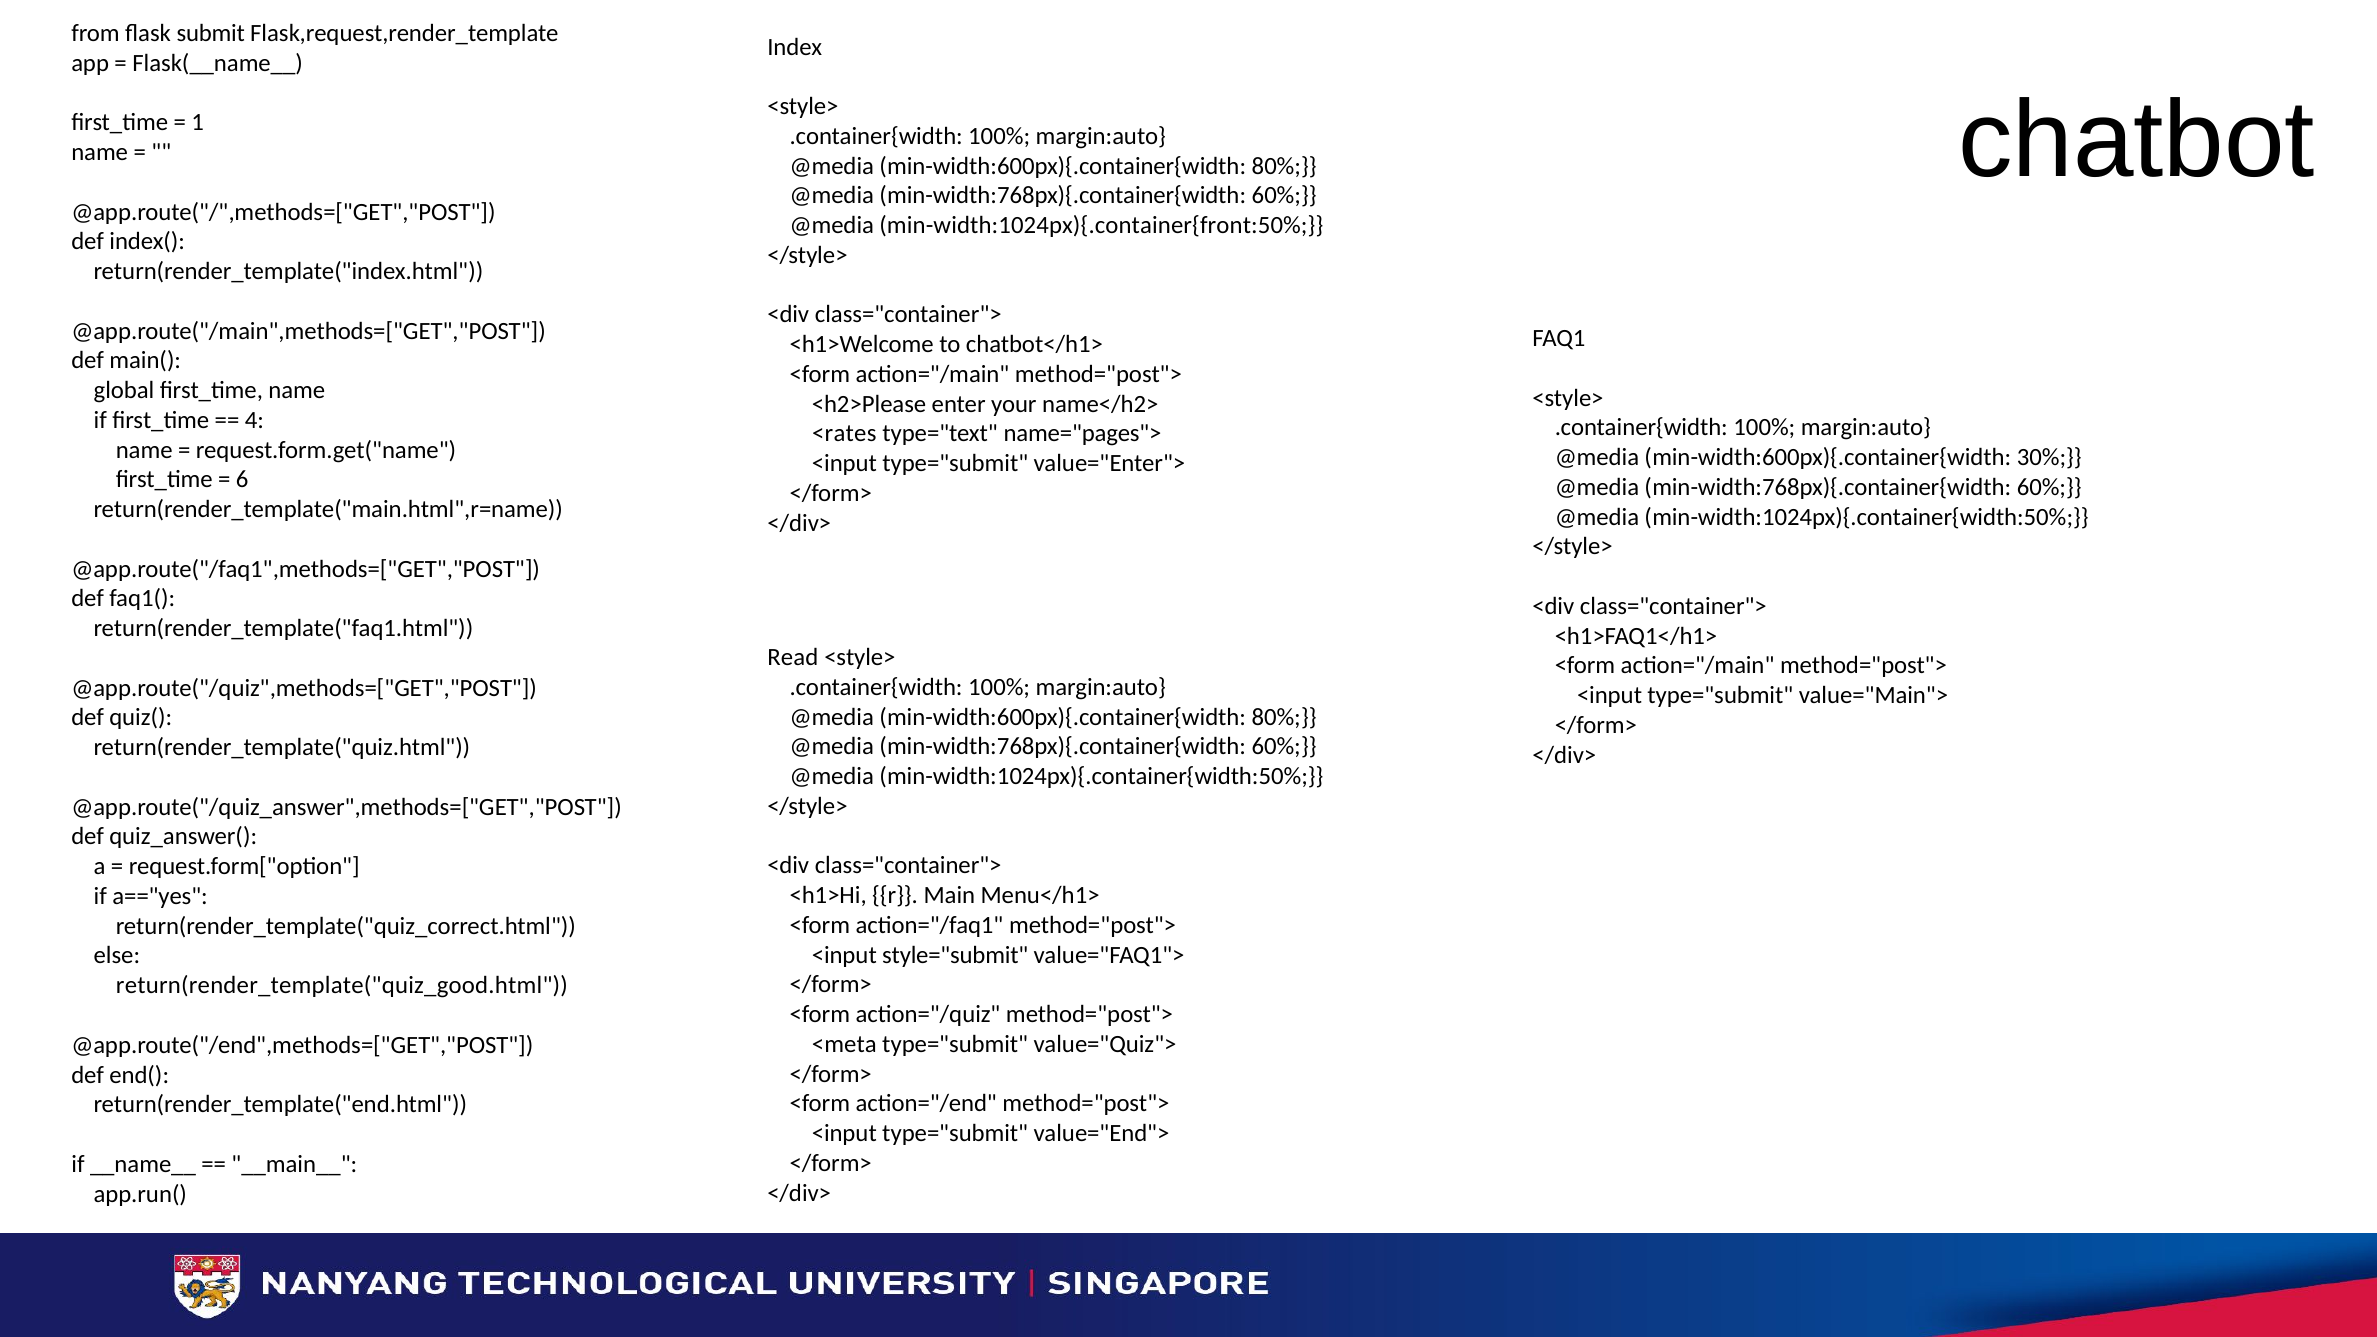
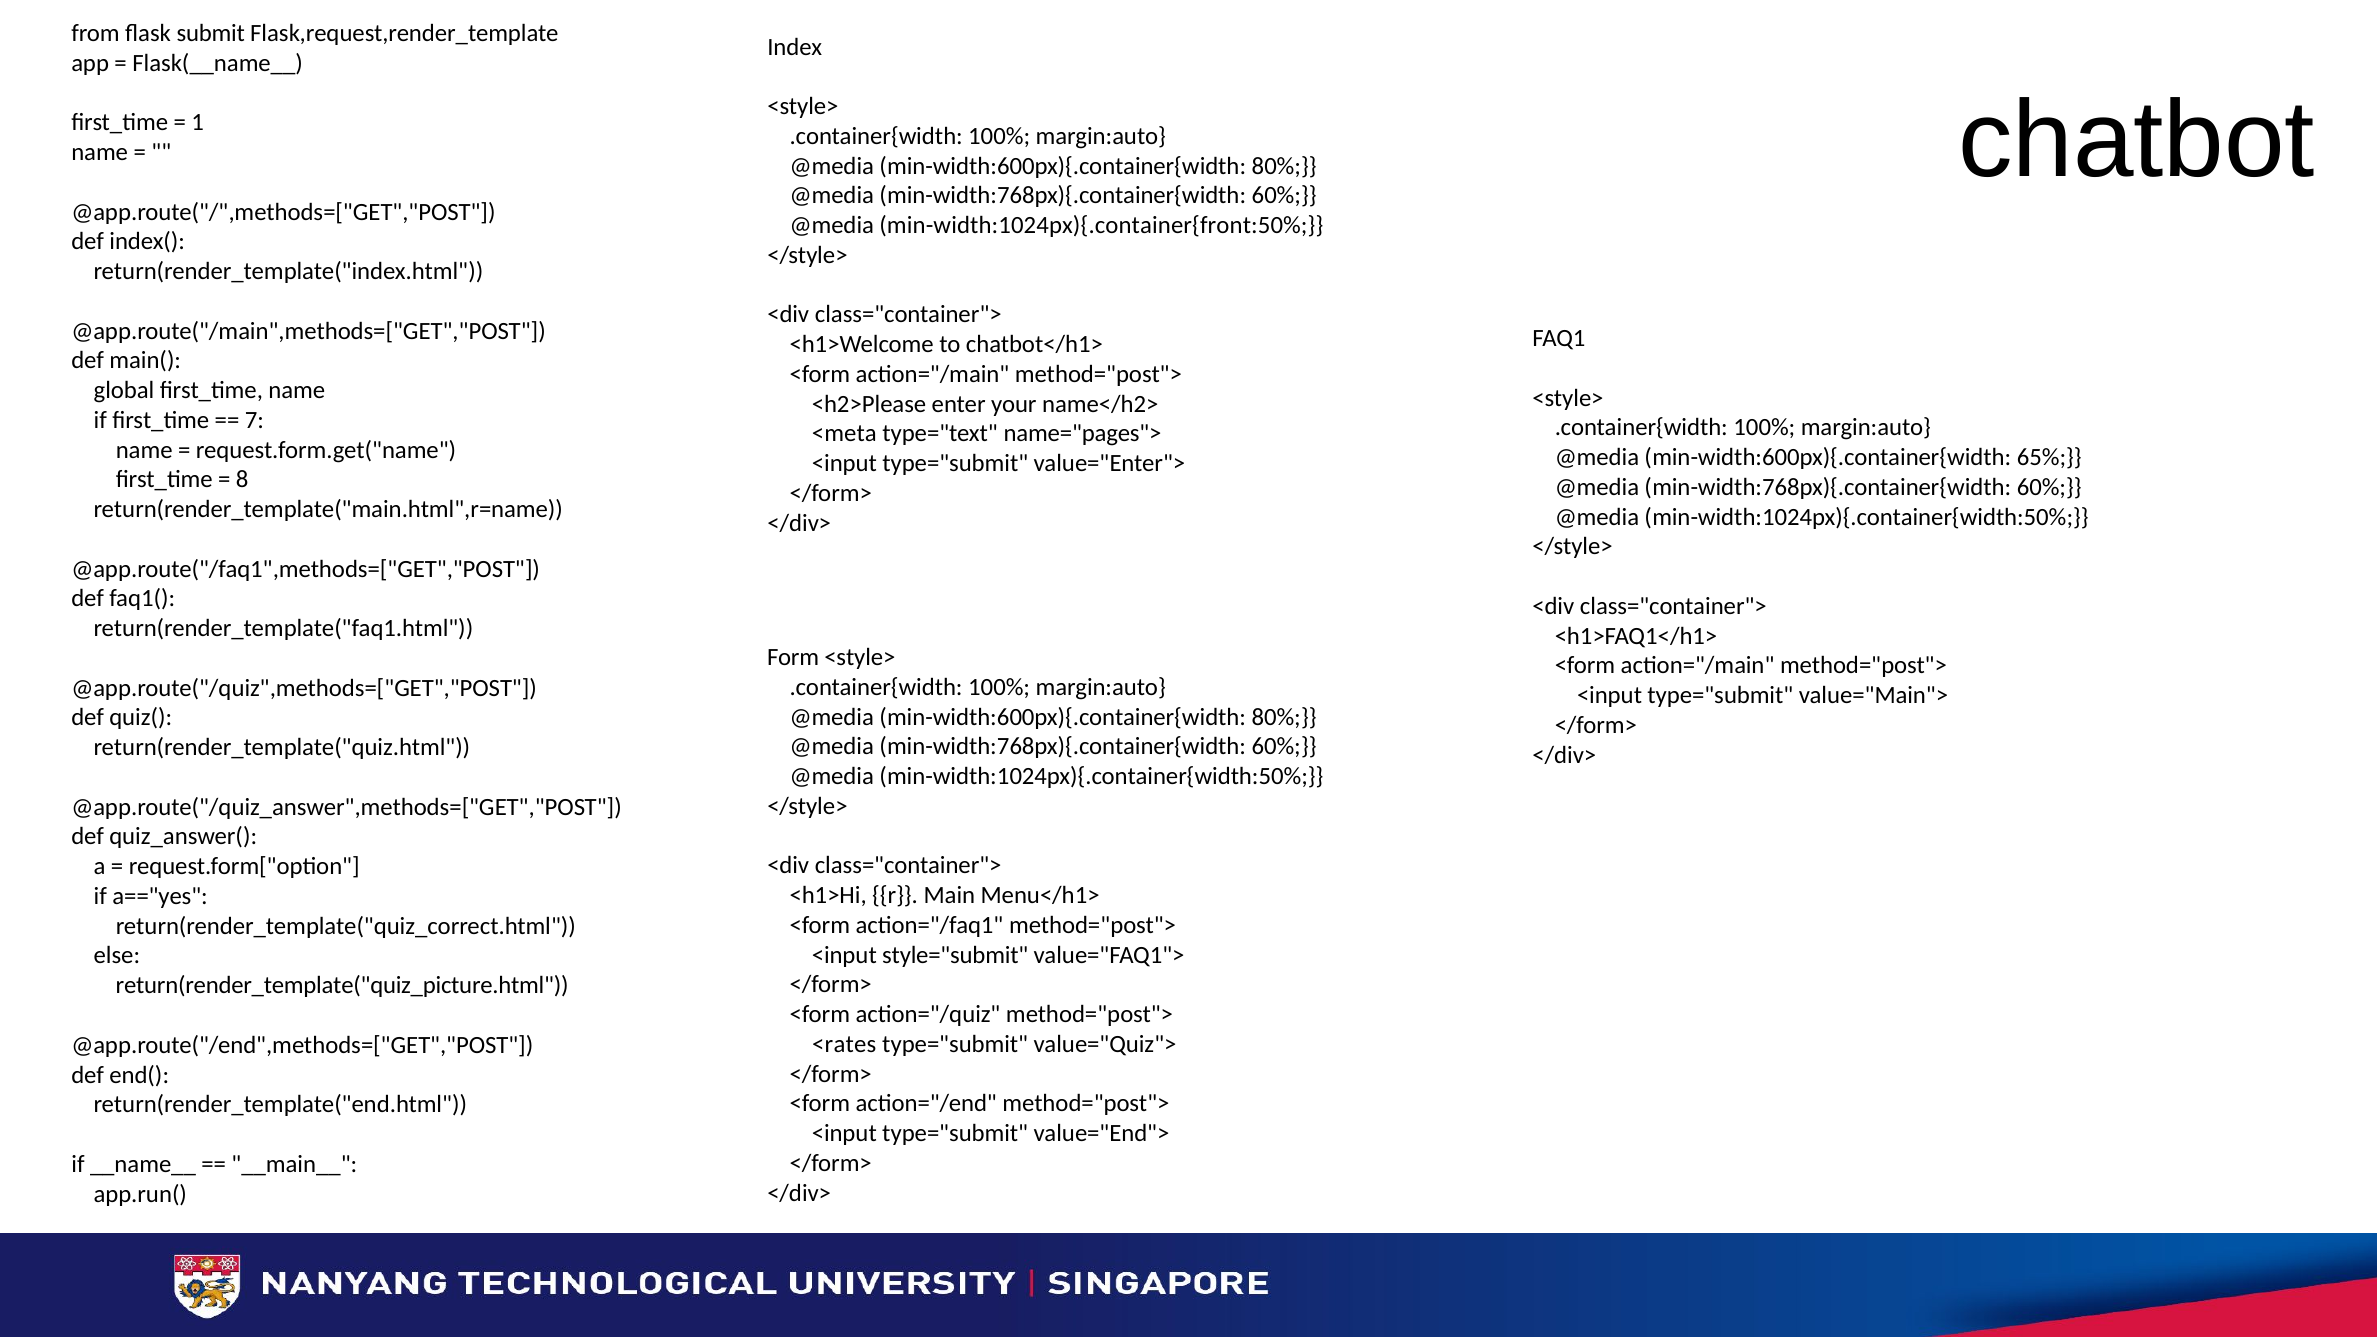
4: 4 -> 7
<rates: <rates -> <meta
30%: 30% -> 65%
6: 6 -> 8
Read: Read -> Form
return(render_template("quiz_good.html: return(render_template("quiz_good.html -> return(render_template("quiz_picture.html
<meta: <meta -> <rates
